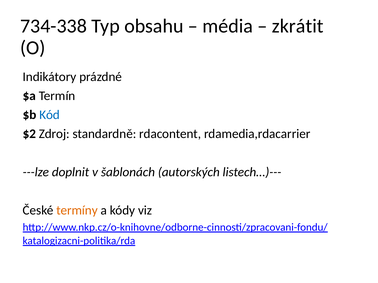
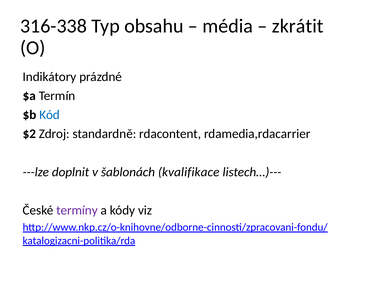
734-338: 734-338 -> 316-338
autorských: autorských -> kvalifikace
termíny colour: orange -> purple
